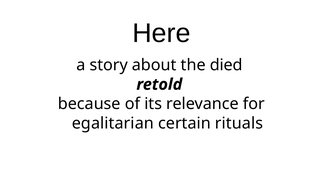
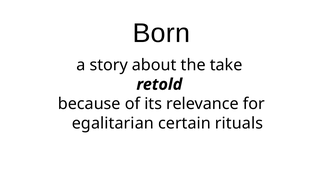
Here: Here -> Born
died: died -> take
